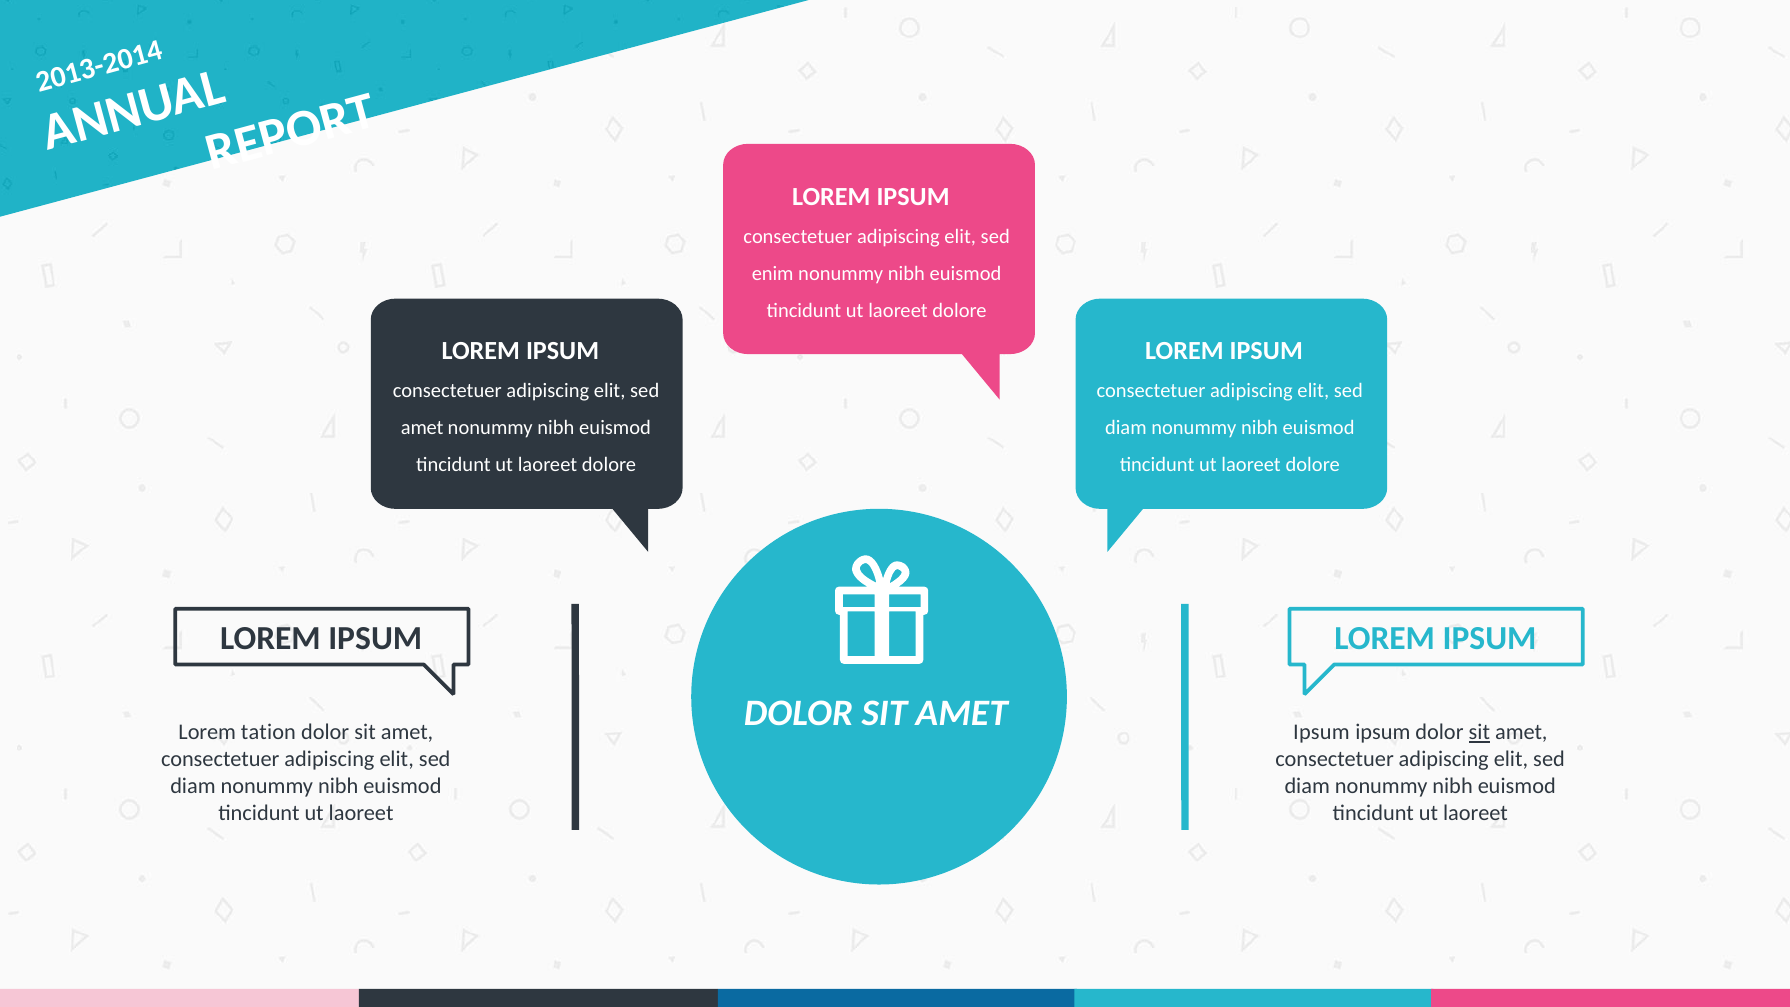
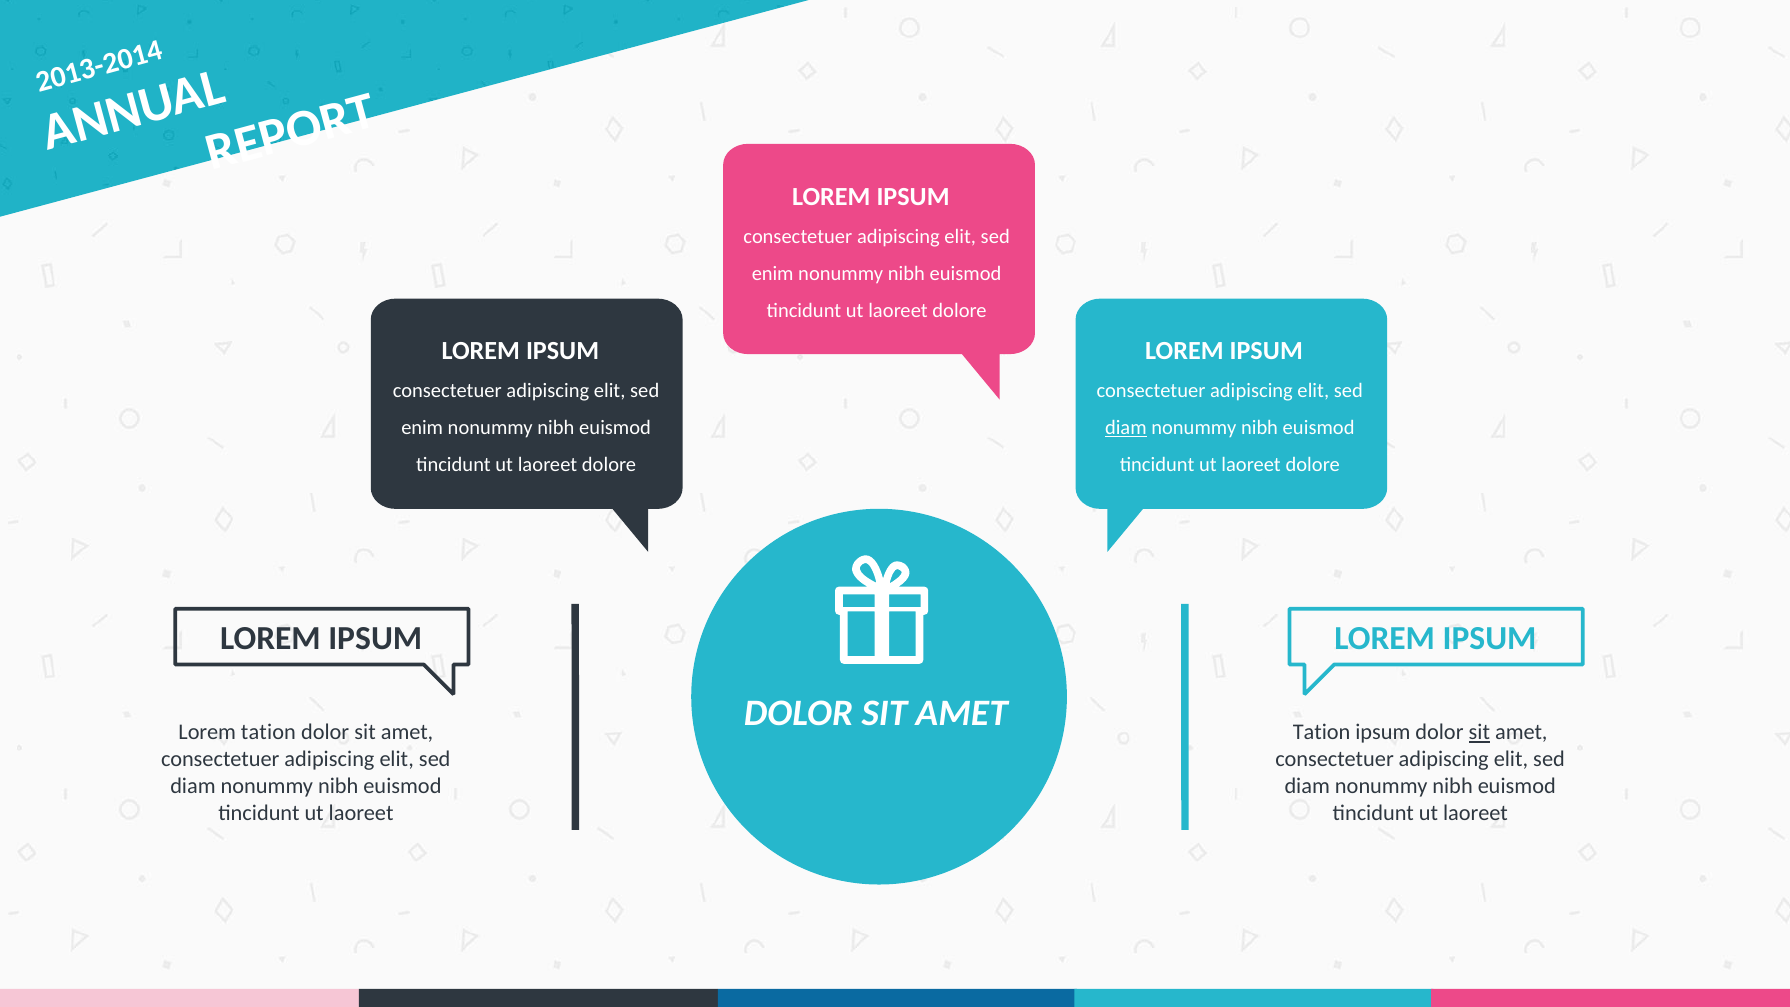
amet at (422, 427): amet -> enim
diam at (1126, 427) underline: none -> present
AMET Ipsum: Ipsum -> Tation
